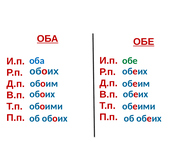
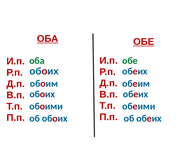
оба at (37, 61) colour: blue -> green
